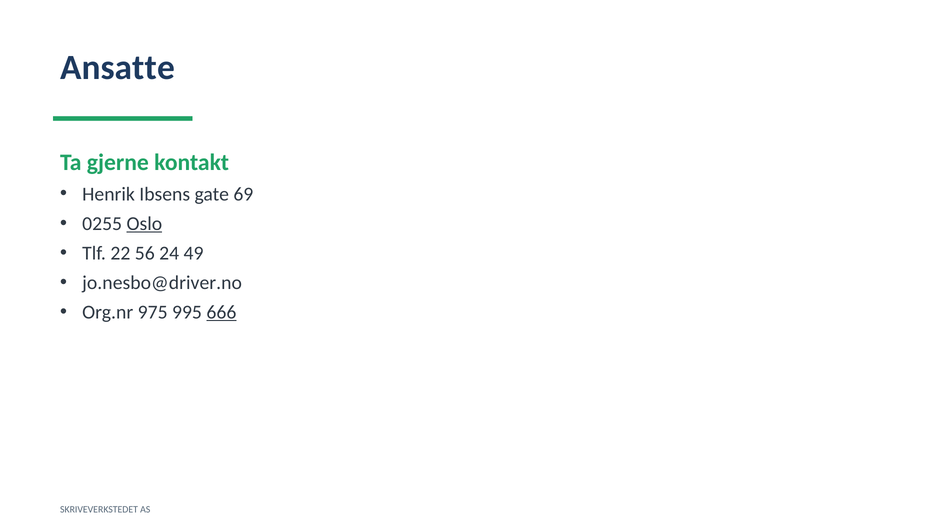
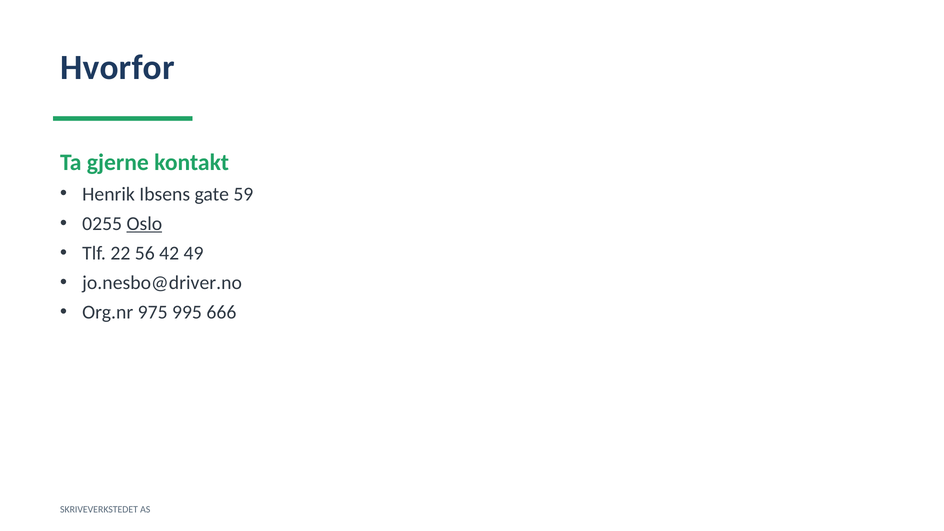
Ansatte: Ansatte -> Hvorfor
69: 69 -> 59
24: 24 -> 42
666 underline: present -> none
